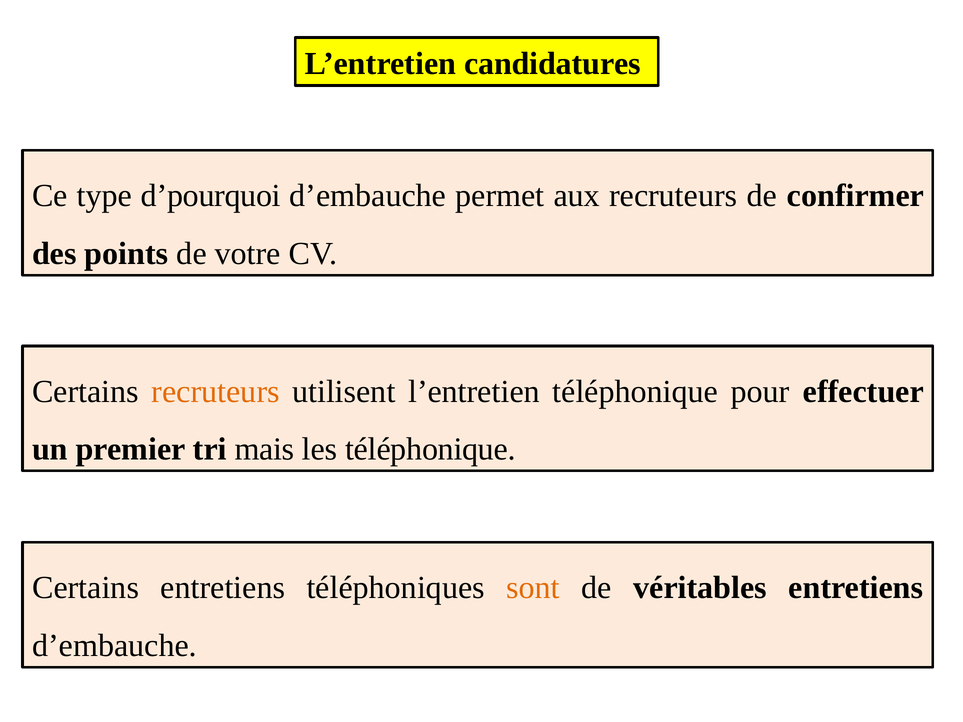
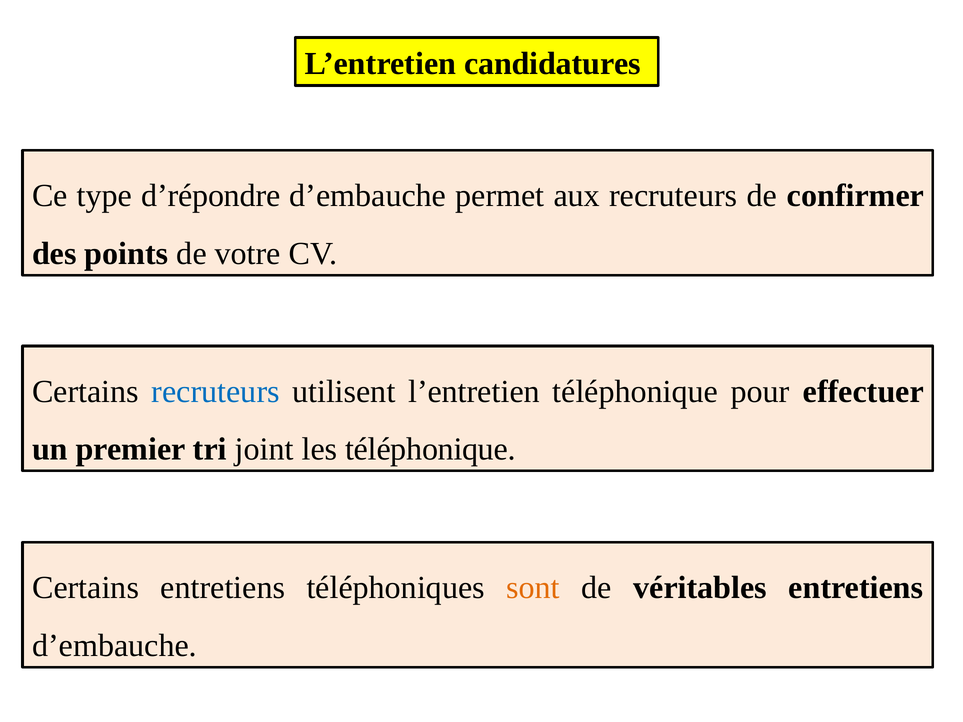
d’pourquoi: d’pourquoi -> d’répondre
recruteurs at (216, 392) colour: orange -> blue
mais: mais -> joint
